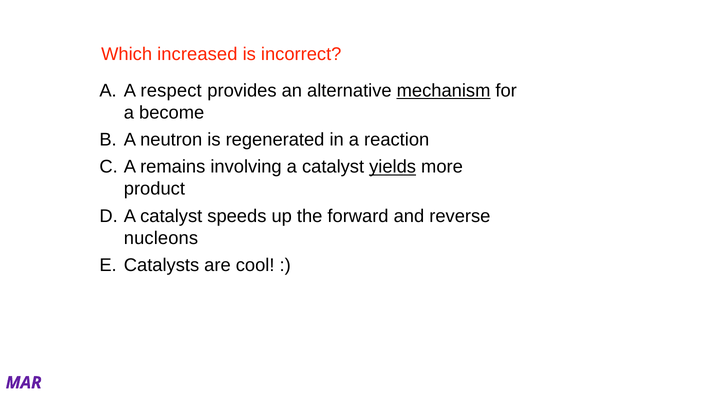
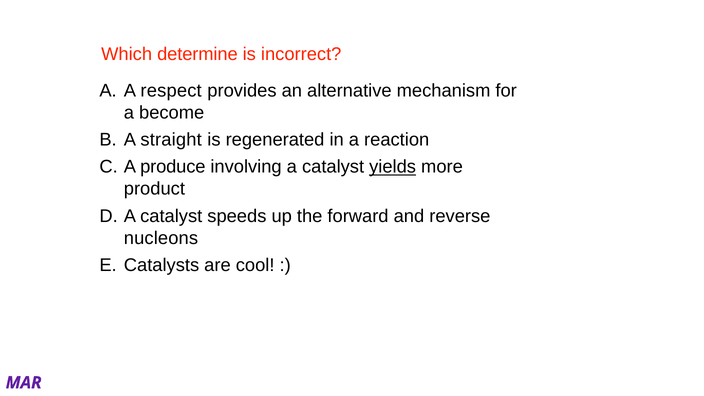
increased: increased -> determine
mechanism underline: present -> none
neutron: neutron -> straight
remains: remains -> produce
